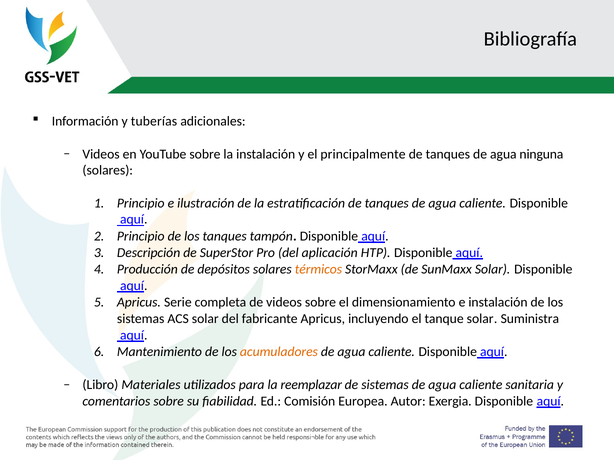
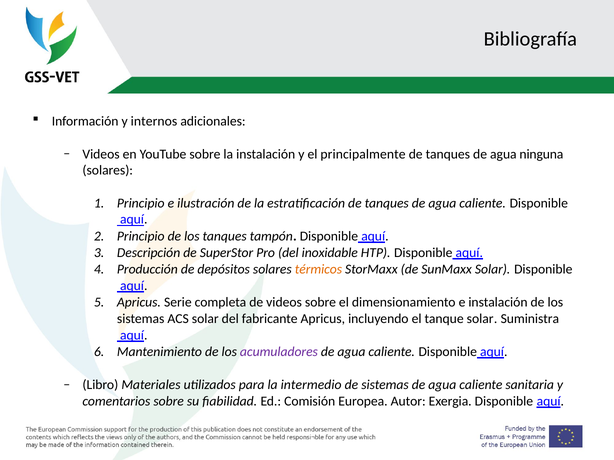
tuberías: tuberías -> internos
aplicación: aplicación -> inoxidable
acumuladores colour: orange -> purple
reemplazar: reemplazar -> intermedio
